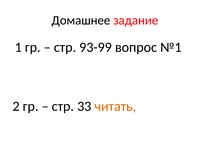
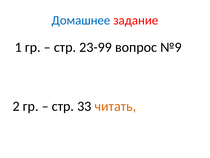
Домашнее colour: black -> blue
93-99: 93-99 -> 23-99
№1: №1 -> №9
